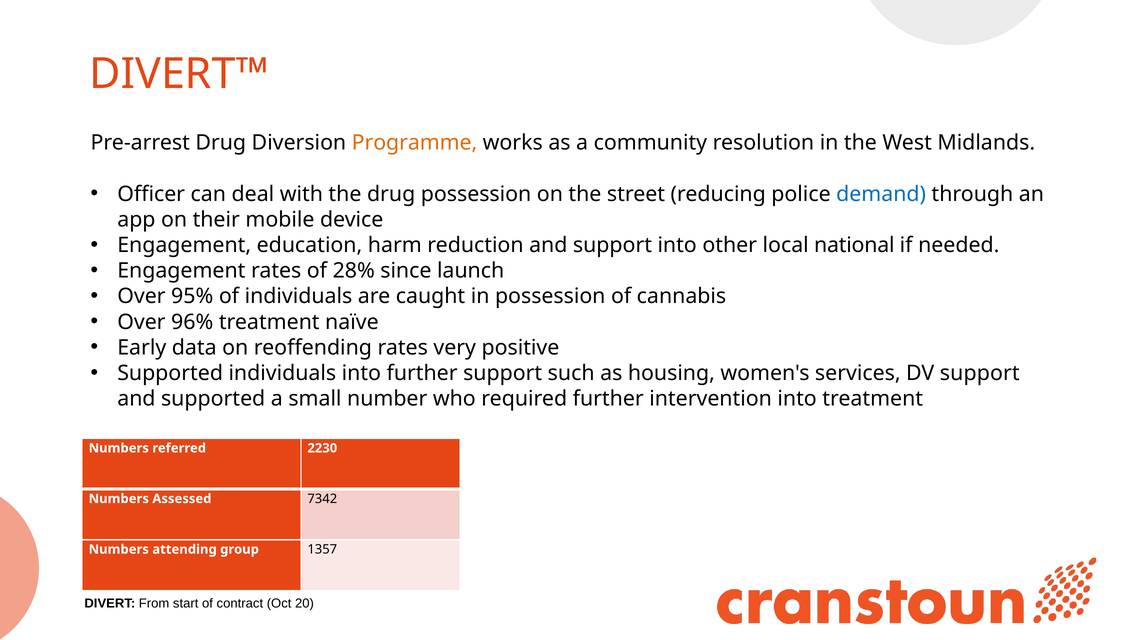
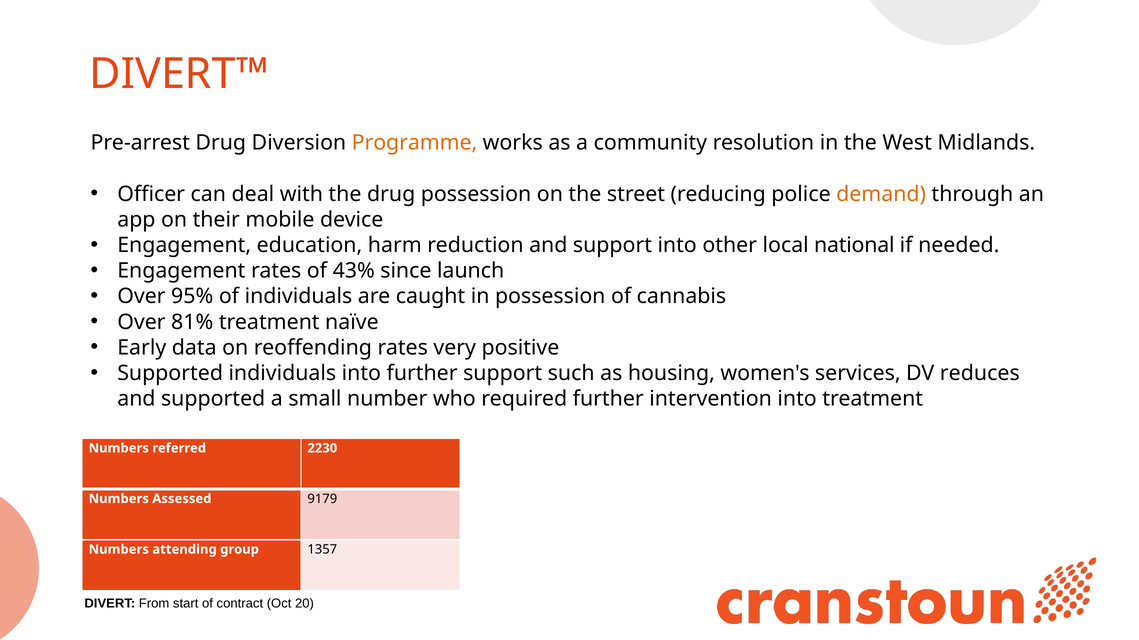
demand colour: blue -> orange
28%: 28% -> 43%
96%: 96% -> 81%
DV support: support -> reduces
7342: 7342 -> 9179
